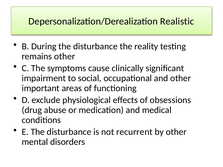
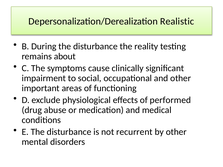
remains other: other -> about
obsessions: obsessions -> performed
